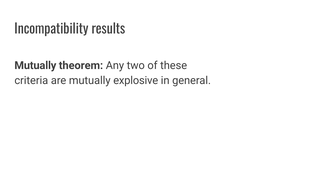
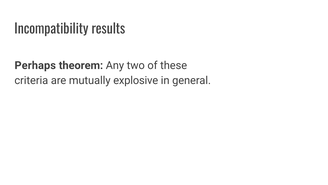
Mutually at (35, 65): Mutually -> Perhaps
